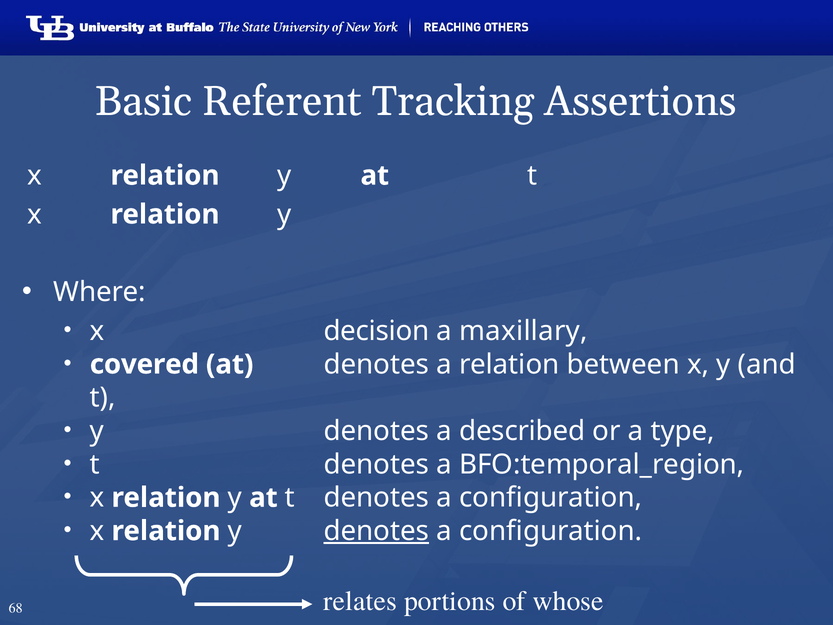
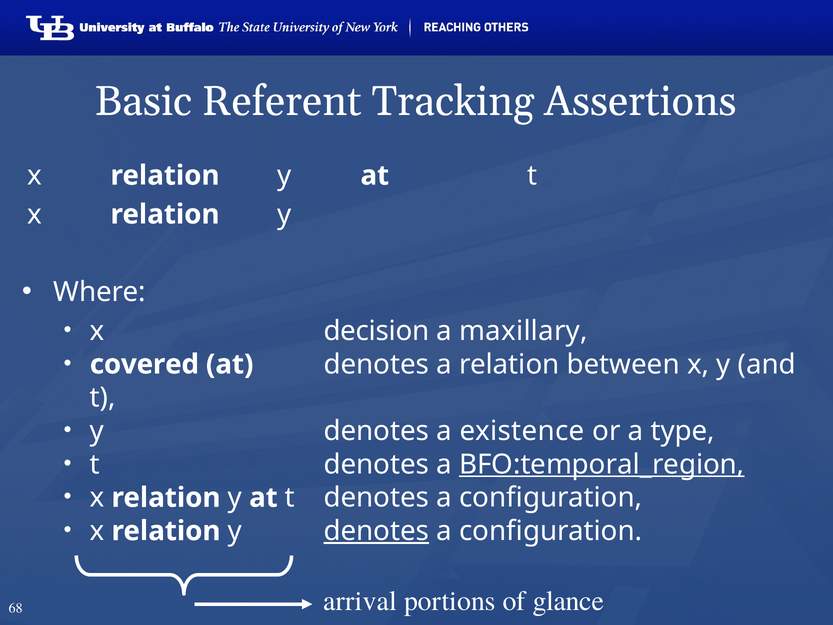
described: described -> existence
BFO:temporal_region underline: none -> present
relates: relates -> arrival
whose: whose -> glance
